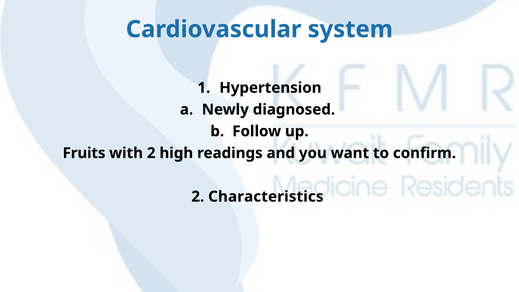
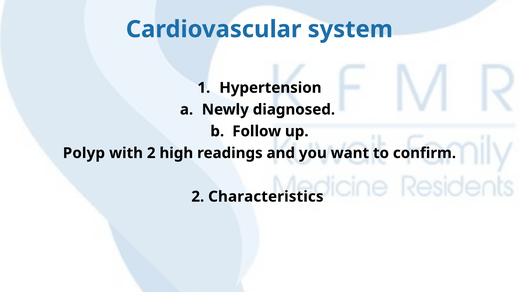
Fruits: Fruits -> Polyp
